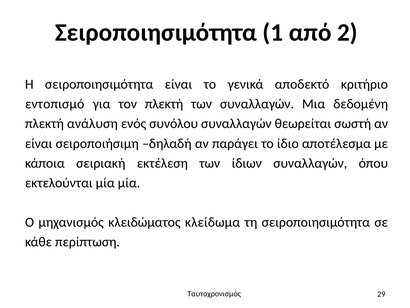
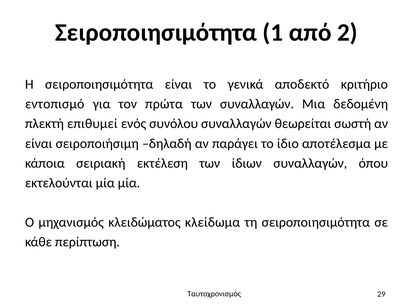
τον πλεκτή: πλεκτή -> πρώτα
ανάλυση: ανάλυση -> επιθυμεί
